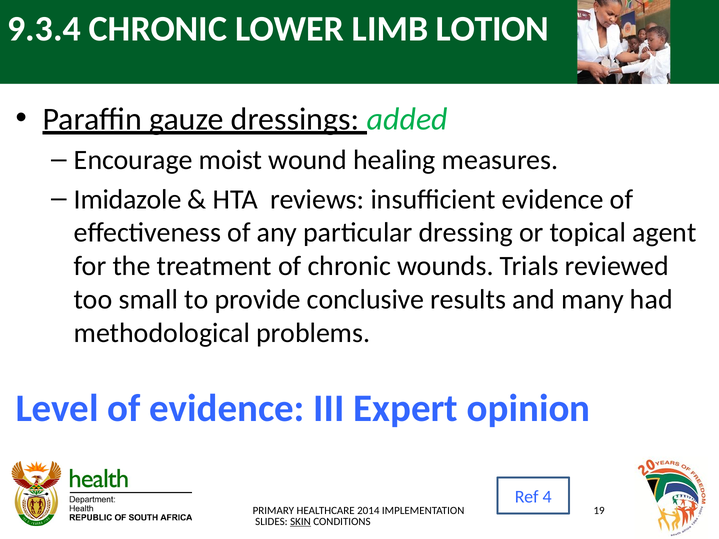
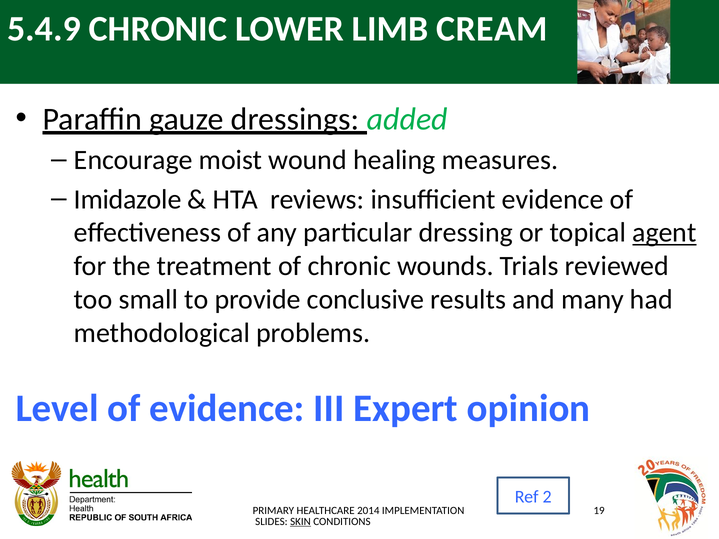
9.3.4: 9.3.4 -> 5.4.9
LOTION: LOTION -> CREAM
agent underline: none -> present
4: 4 -> 2
